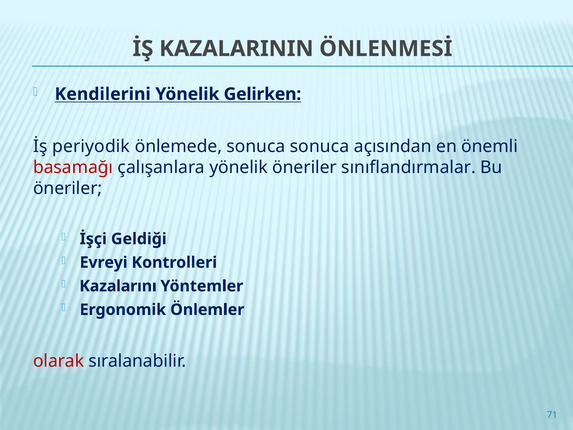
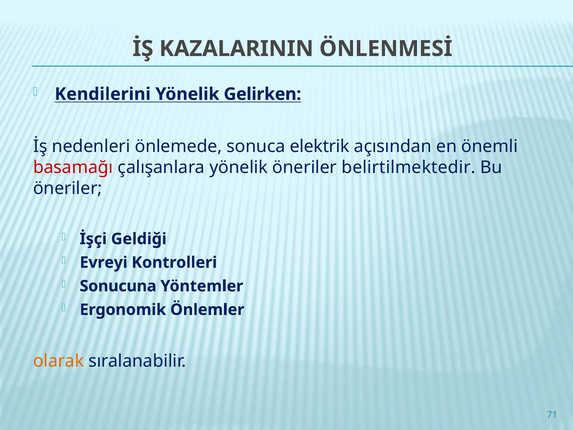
periyodik: periyodik -> nedenleri
sonuca sonuca: sonuca -> elektrik
sınıflandırmalar: sınıflandırmalar -> belirtilmektedir
Kazalarını: Kazalarını -> Sonucuna
olarak colour: red -> orange
